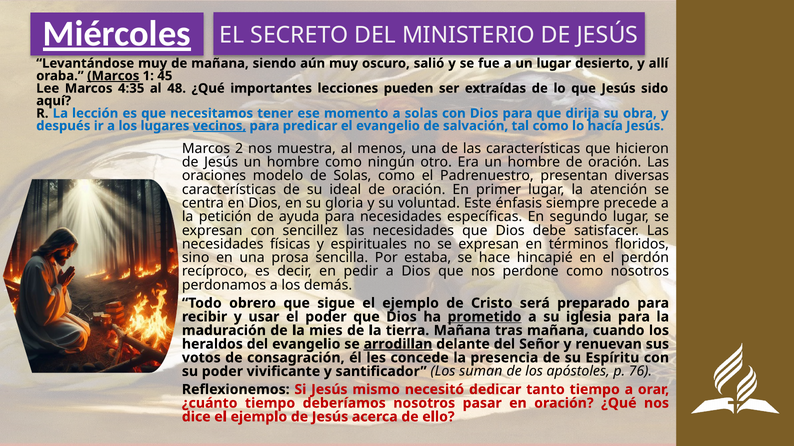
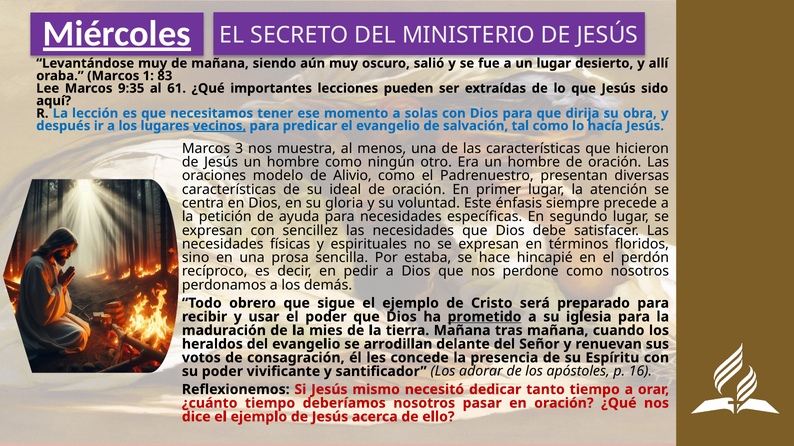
Marcos at (113, 76) underline: present -> none
45: 45 -> 83
4:35: 4:35 -> 9:35
48: 48 -> 61
2: 2 -> 3
de Solas: Solas -> Alivio
arrodillan underline: present -> none
suman: suman -> adorar
76: 76 -> 16
